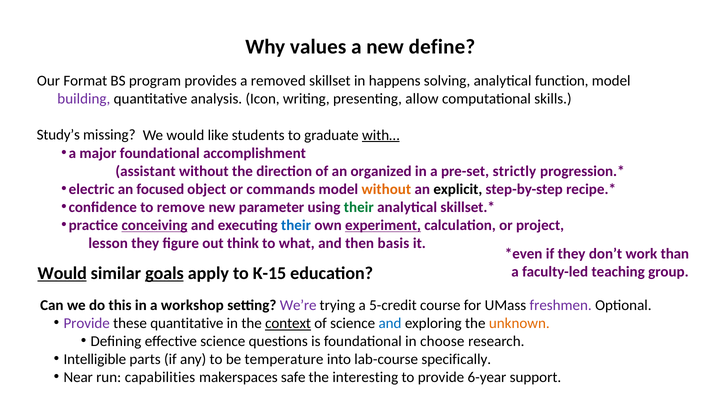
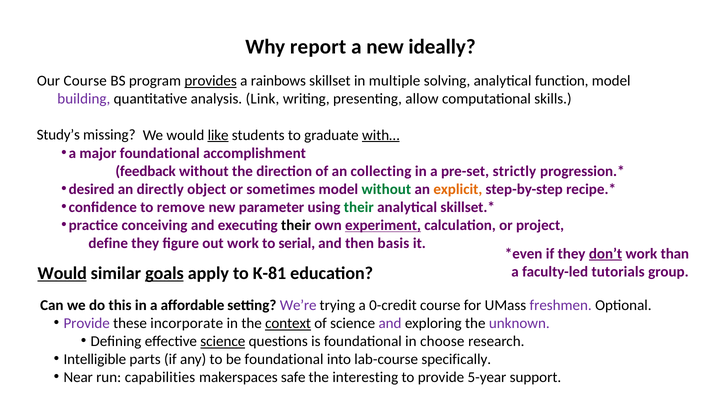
values: values -> report
define: define -> ideally
Our Format: Format -> Course
provides underline: none -> present
removed: removed -> rainbows
happens: happens -> multiple
Icon: Icon -> Link
like underline: none -> present
assistant: assistant -> feedback
organized: organized -> collecting
electric: electric -> desired
focused: focused -> directly
commands: commands -> sometimes
without at (386, 189) colour: orange -> green
explicit colour: black -> orange
conceiving underline: present -> none
their at (296, 226) colour: blue -> black
lesson: lesson -> define
out think: think -> work
what: what -> serial
don’t underline: none -> present
teaching: teaching -> tutorials
K-15: K-15 -> K-81
workshop: workshop -> affordable
5-credit: 5-credit -> 0-credit
these quantitative: quantitative -> incorporate
and at (390, 324) colour: blue -> purple
unknown colour: orange -> purple
science at (223, 342) underline: none -> present
be temperature: temperature -> foundational
6-year: 6-year -> 5-year
